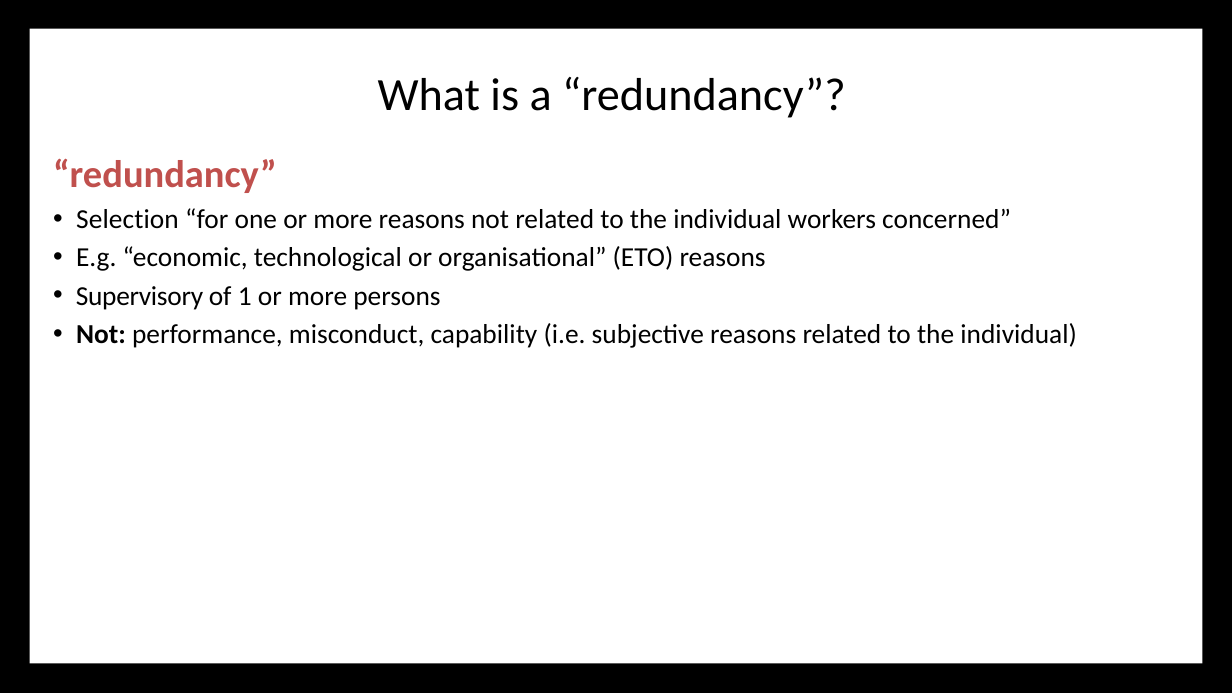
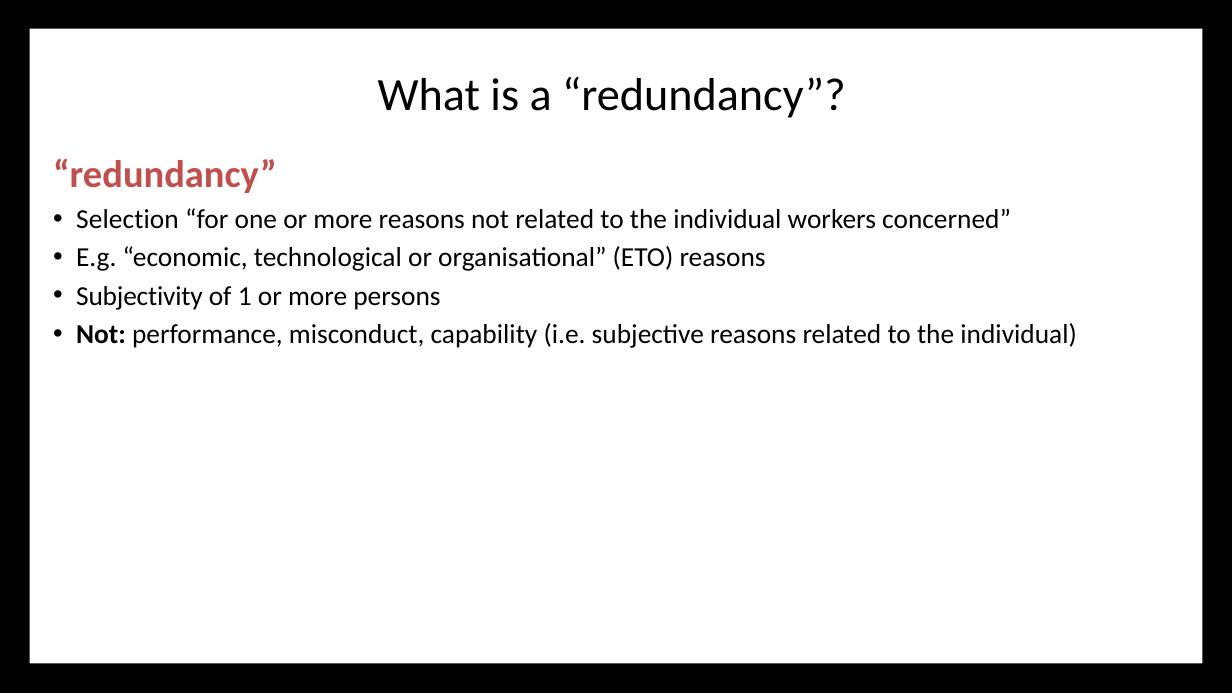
Supervisory: Supervisory -> Subjectivity
